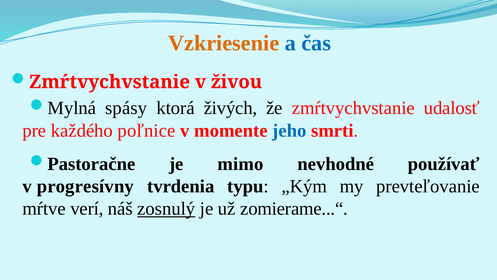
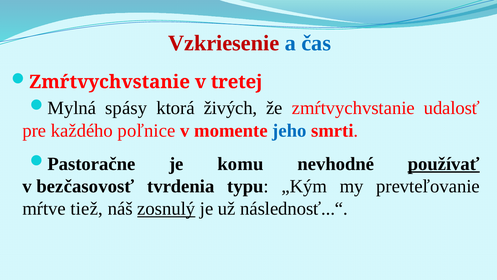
Vzkriesenie colour: orange -> red
živou: živou -> tretej
mimo: mimo -> komu
používať underline: none -> present
progresívny: progresívny -> bezčasovosť
verí: verí -> tiež
zomierame...“: zomierame...“ -> následnosť...“
